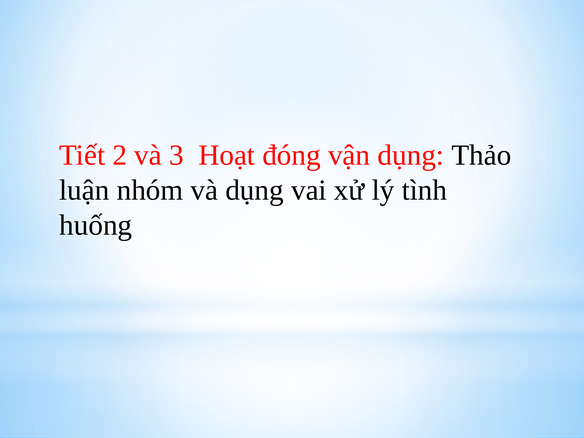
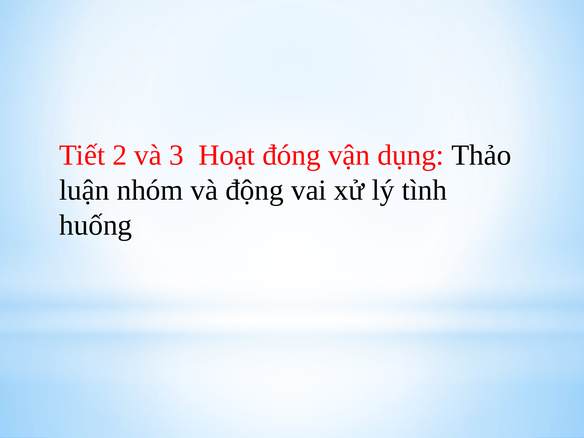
và dụng: dụng -> động
